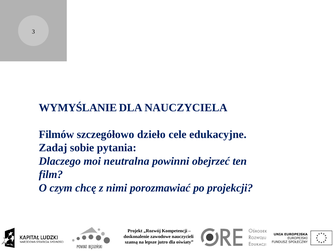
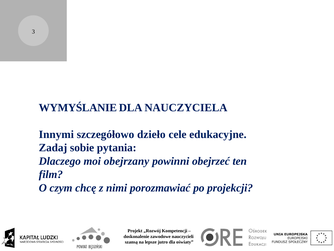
Filmów: Filmów -> Innymi
neutralna: neutralna -> obejrzany
